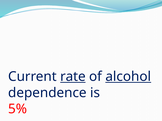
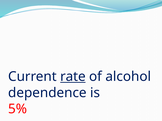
alcohol underline: present -> none
